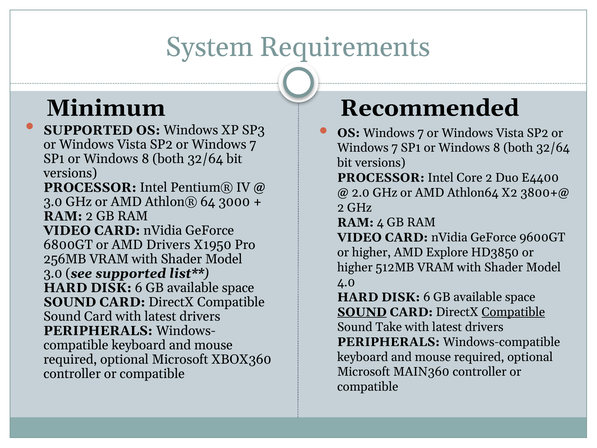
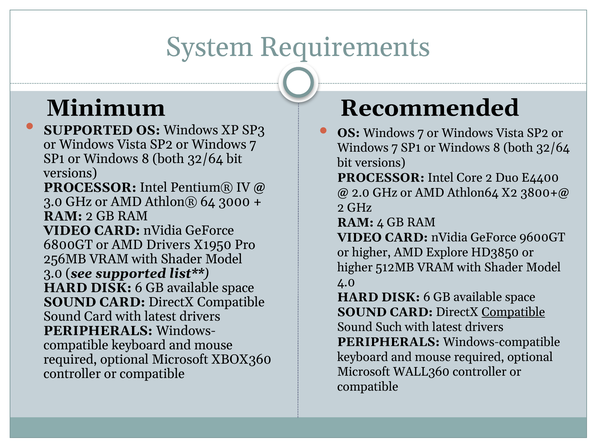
SOUND at (362, 312) underline: present -> none
Take: Take -> Such
MAIN360: MAIN360 -> WALL360
